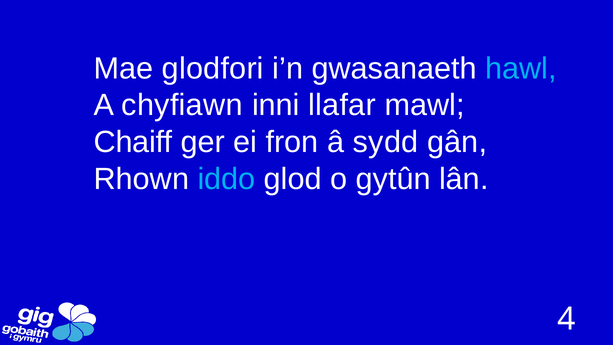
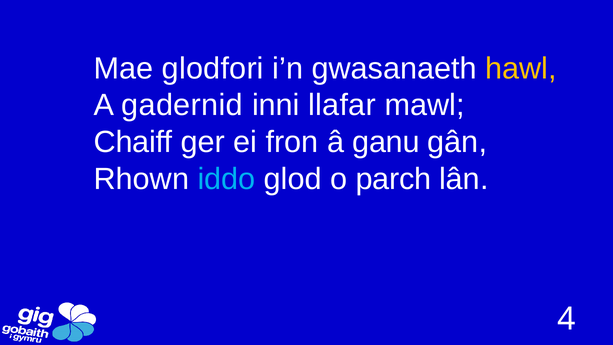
hawl colour: light blue -> yellow
chyfiawn: chyfiawn -> gadernid
sydd: sydd -> ganu
gytûn: gytûn -> parch
